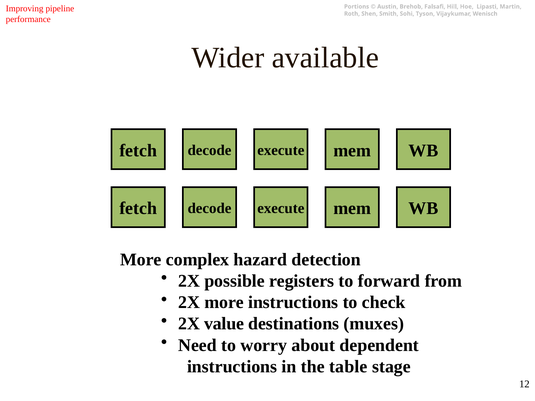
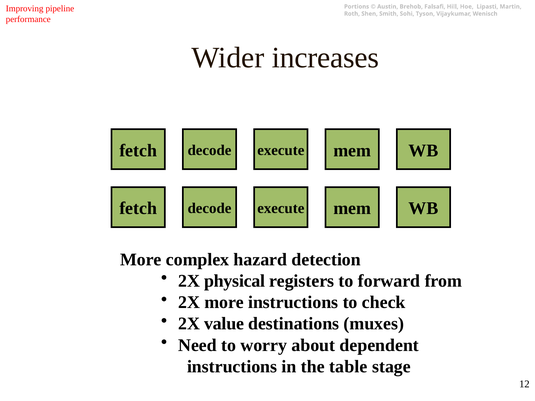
available: available -> increases
possible: possible -> physical
